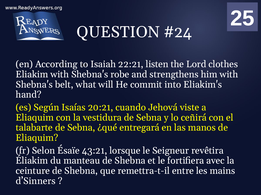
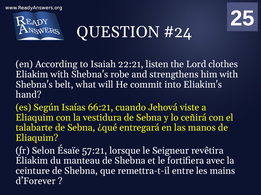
20:21: 20:21 -> 66:21
43:21: 43:21 -> 57:21
d’Sinners: d’Sinners -> d’Forever
